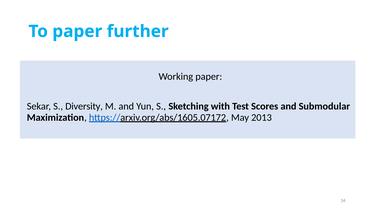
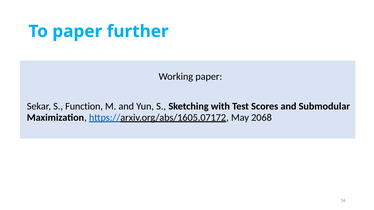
Diversity: Diversity -> Function
2013: 2013 -> 2068
